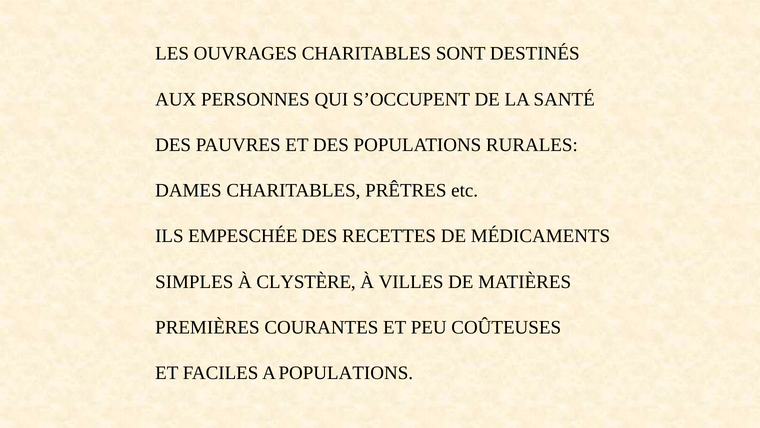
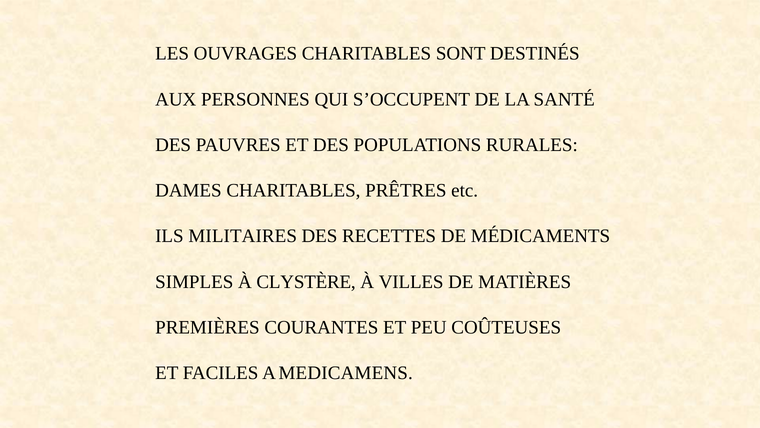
EMPESCHÉE: EMPESCHÉE -> MILITAIRES
A POPULATIONS: POPULATIONS -> MEDICAMENS
